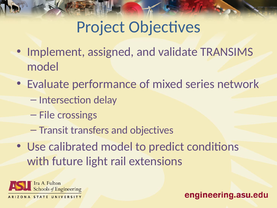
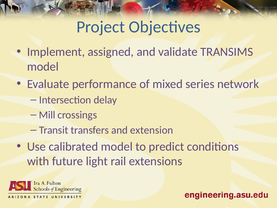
File: File -> Mill
and objectives: objectives -> extension
